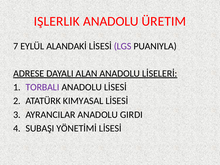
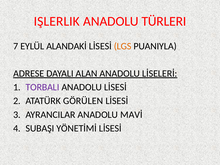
ÜRETIM: ÜRETIM -> TÜRLERI
LGS colour: purple -> orange
KIMYASAL: KIMYASAL -> GÖRÜLEN
GIRDI: GIRDI -> MAVİ
